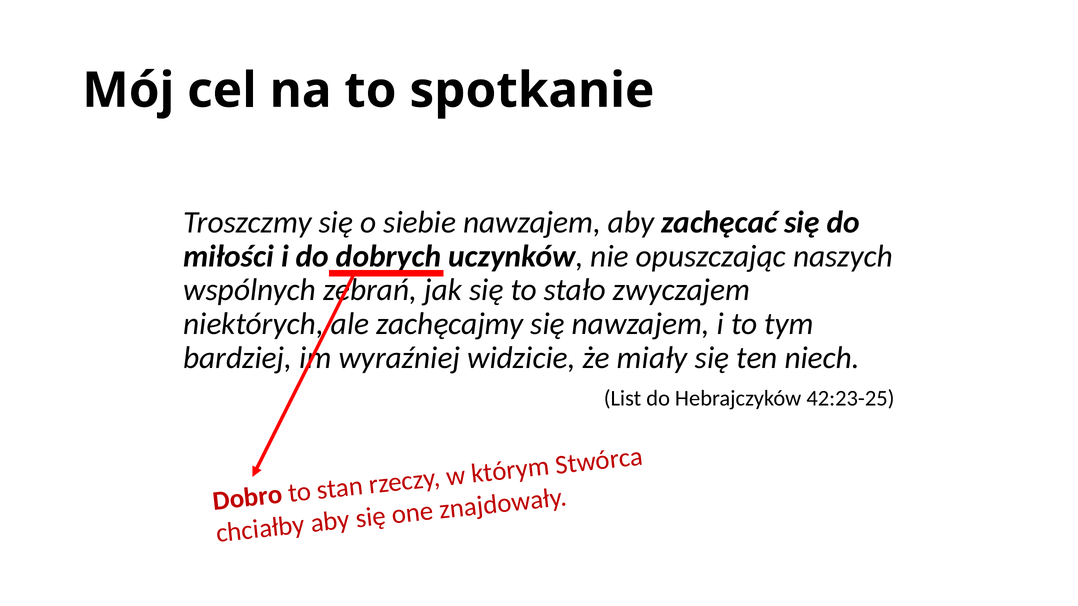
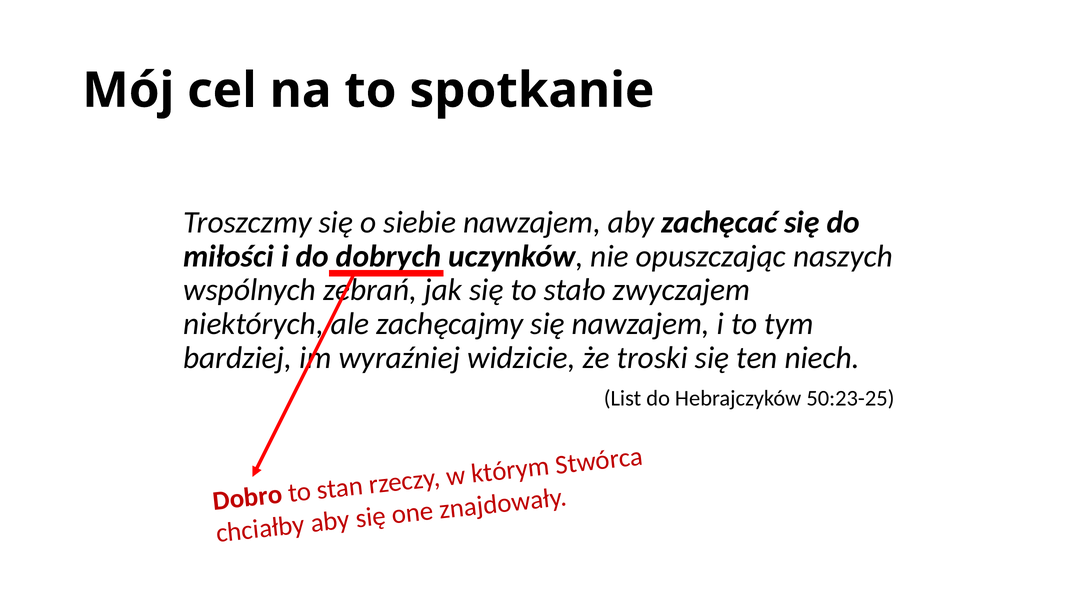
miały: miały -> troski
42:23-25: 42:23-25 -> 50:23-25
